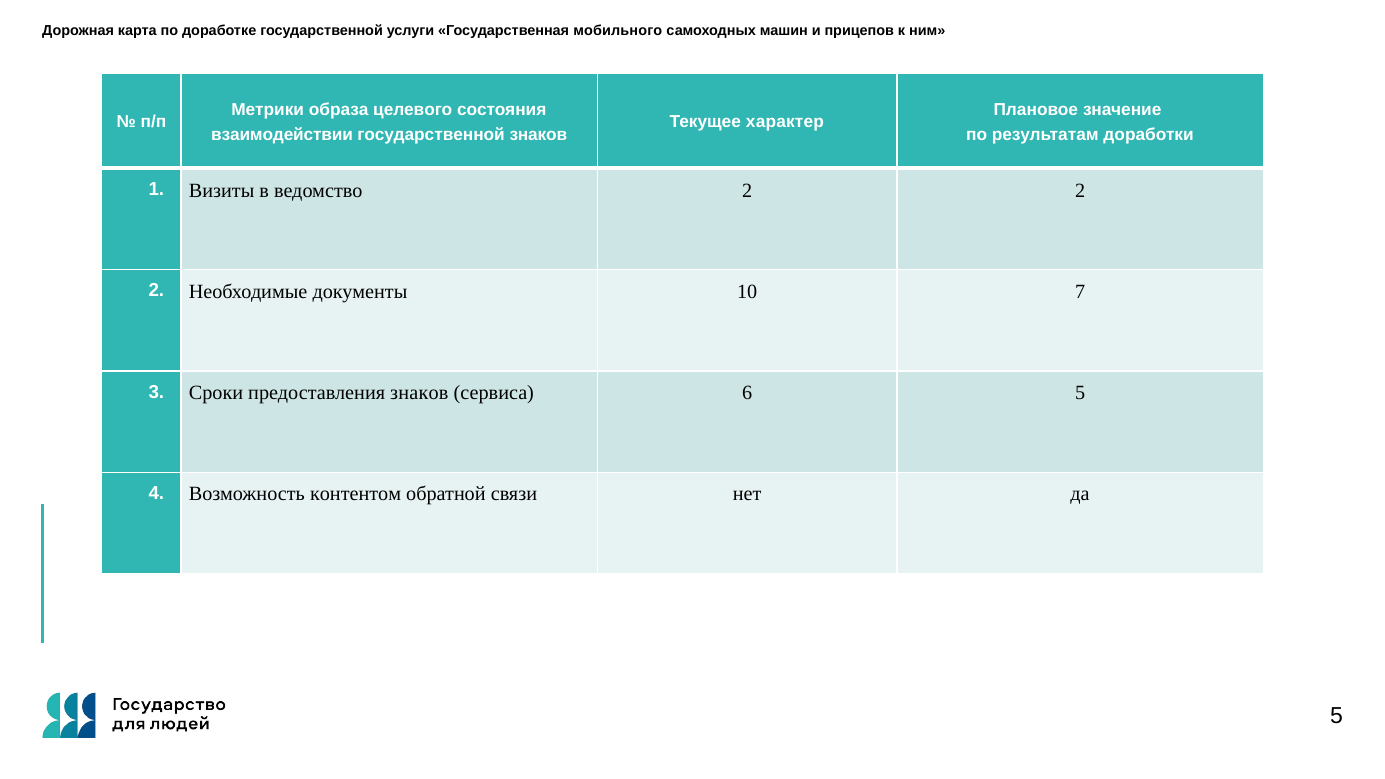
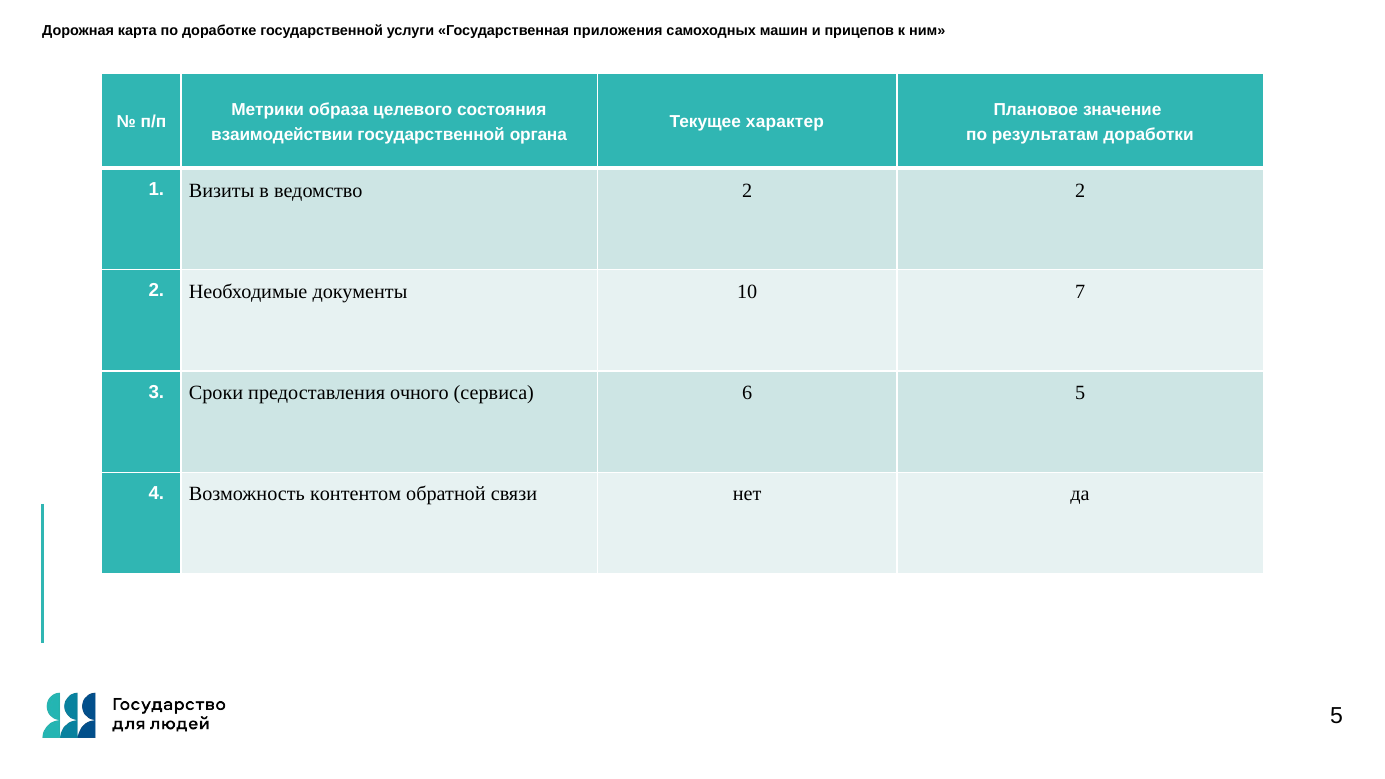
мобильного: мобильного -> приложения
государственной знаков: знаков -> органа
предоставления знаков: знаков -> очного
